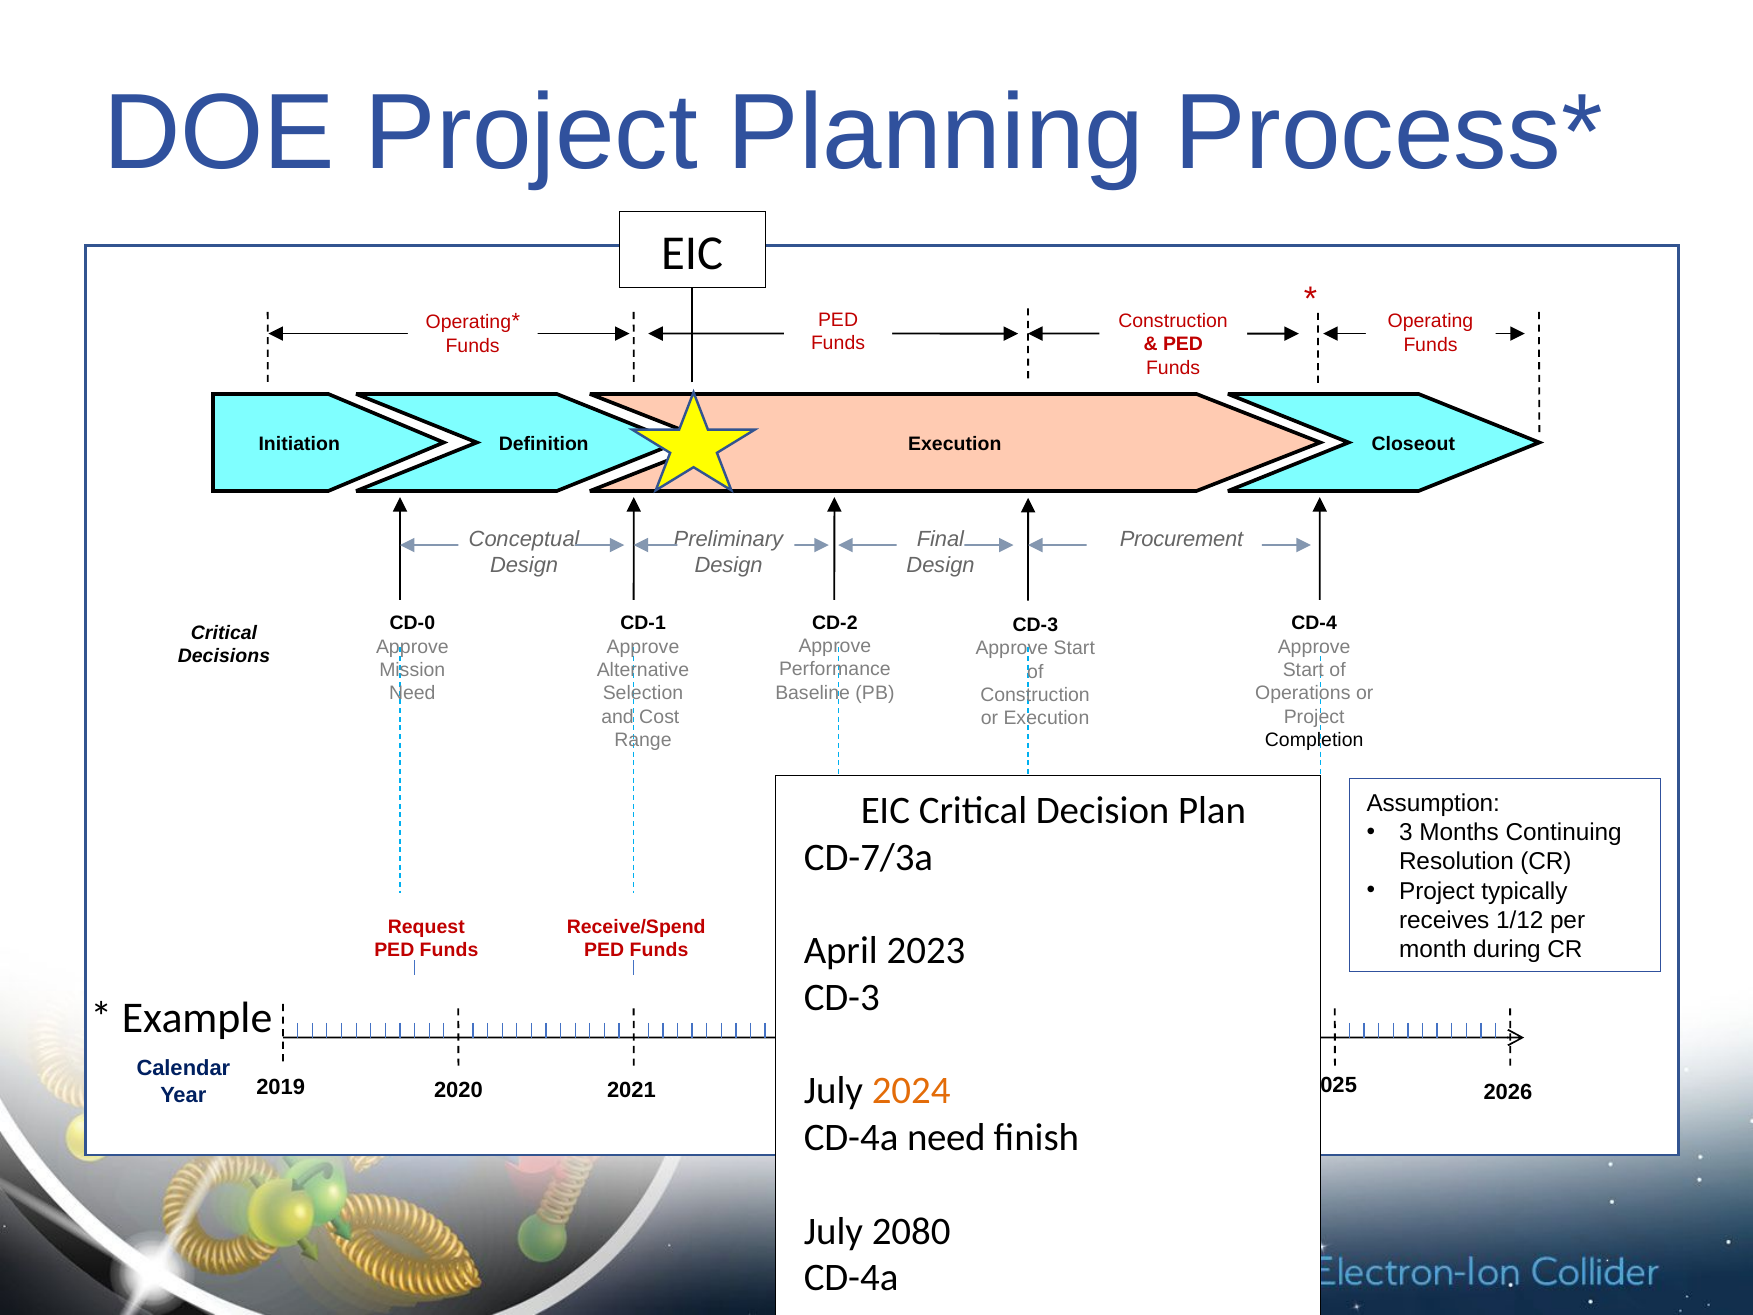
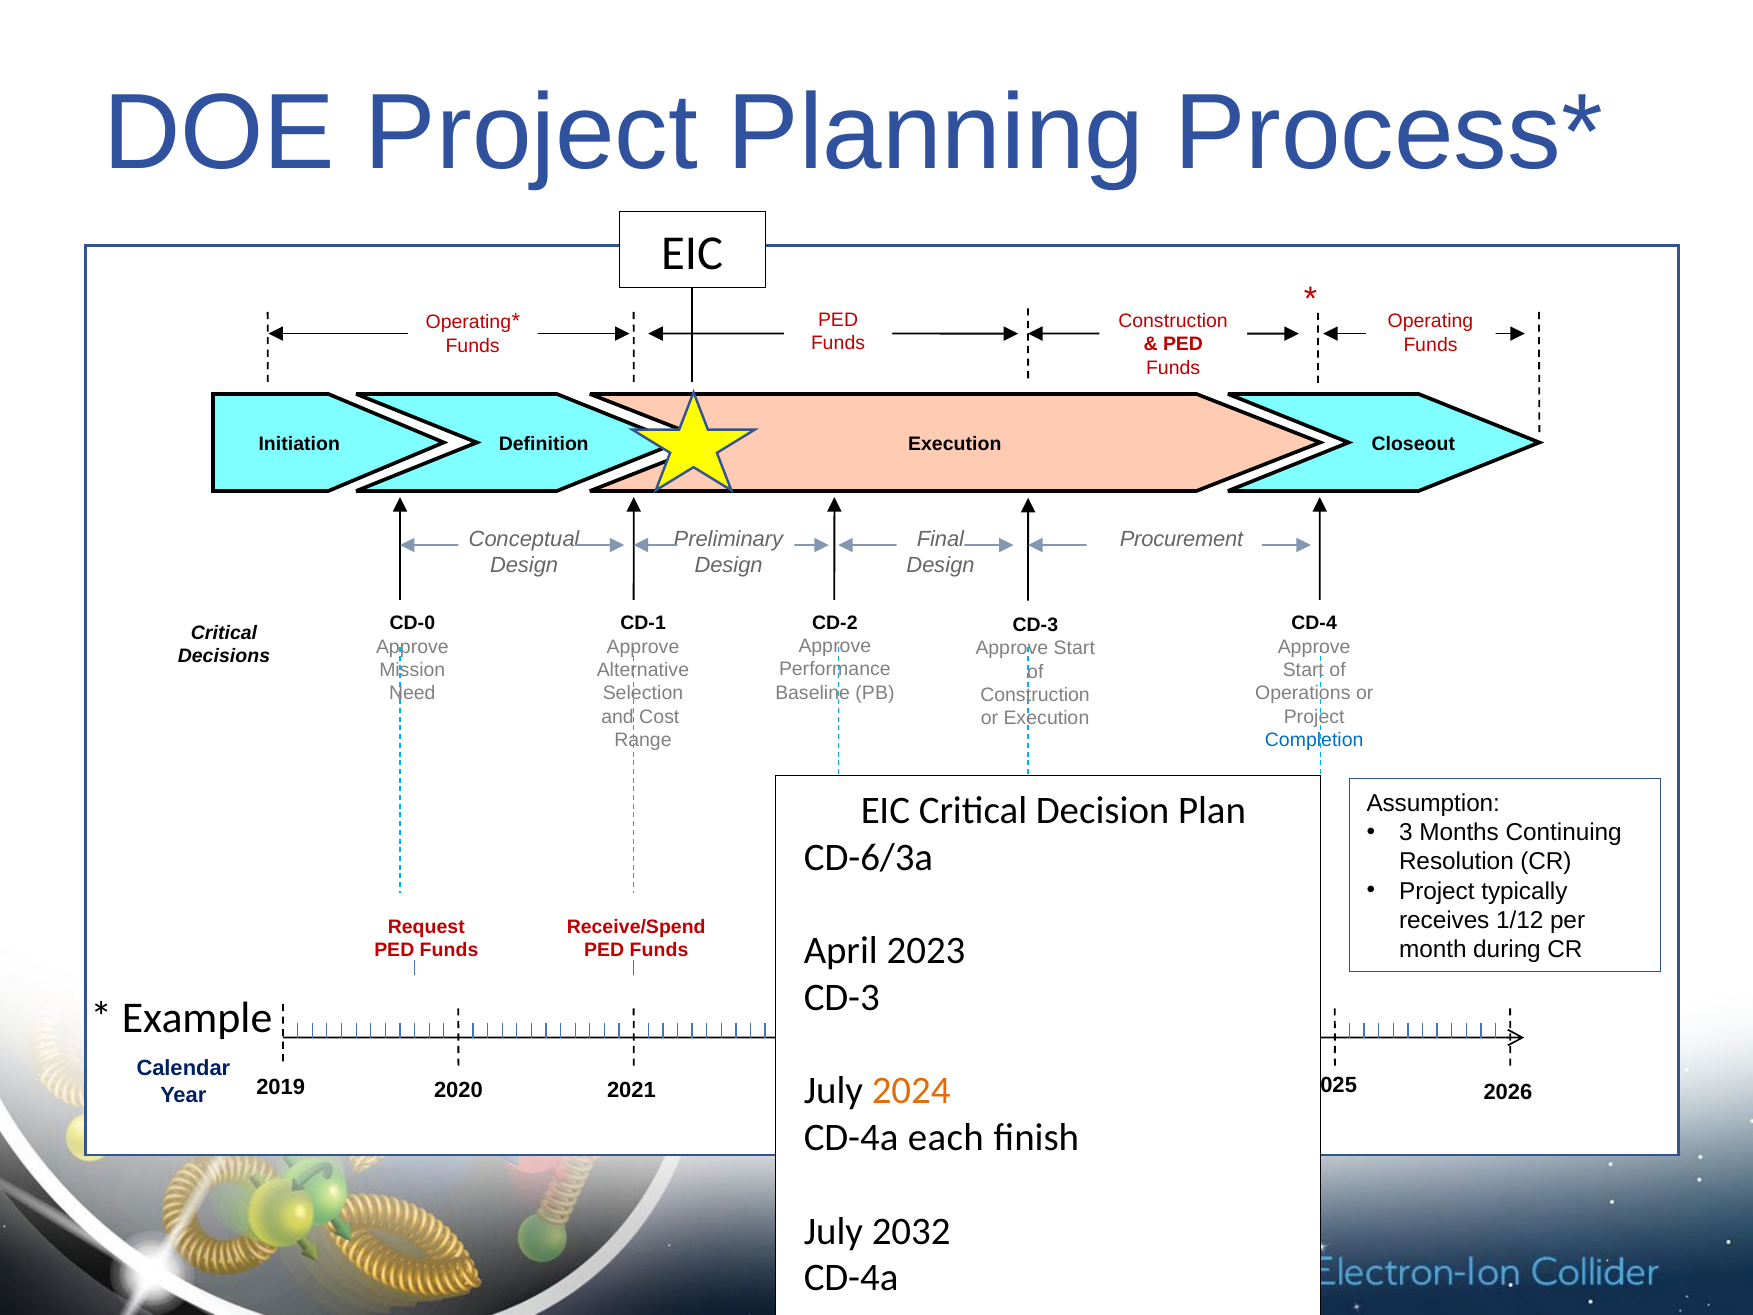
Completion colour: black -> blue
CD-7/3a: CD-7/3a -> CD-6/3a
CD-4a need: need -> each
2080: 2080 -> 2032
